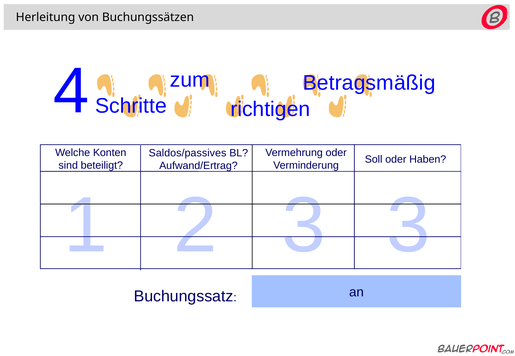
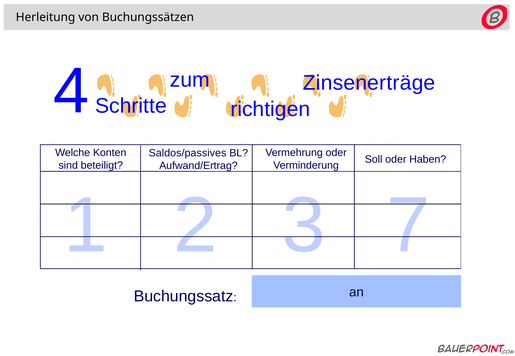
Betragsmäßig: Betragsmäßig -> Zinsenerträge
3 3: 3 -> 7
